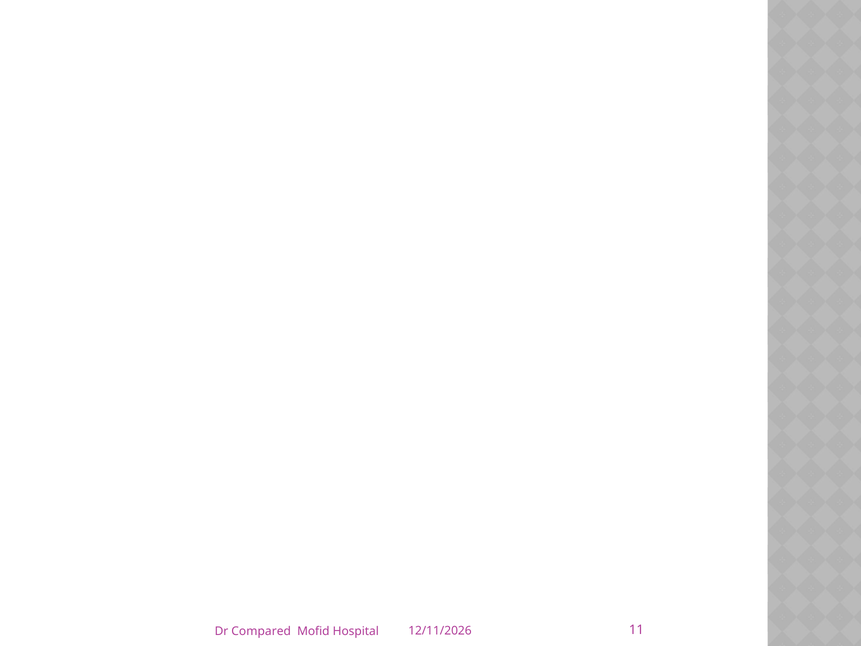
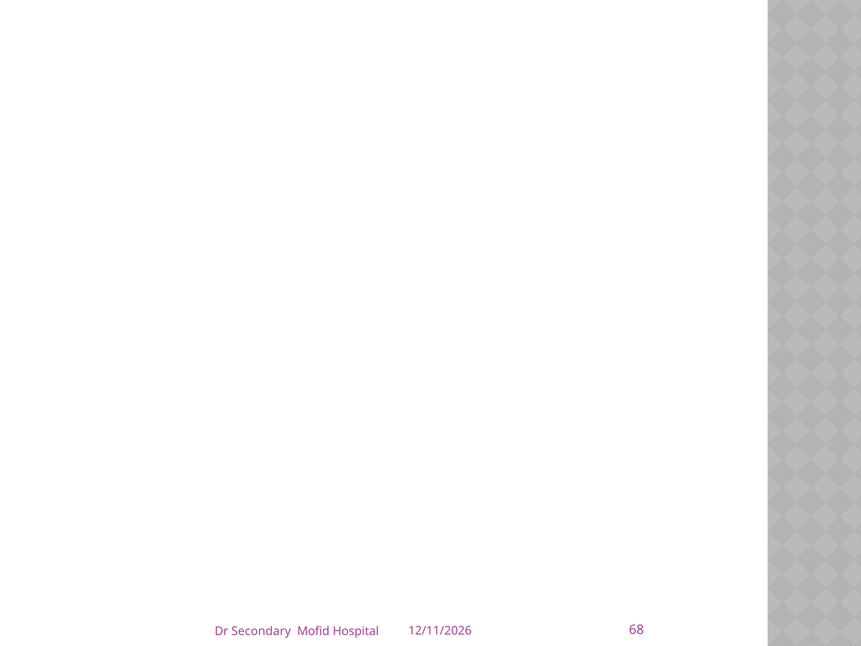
Compared: Compared -> Secondary
11: 11 -> 68
